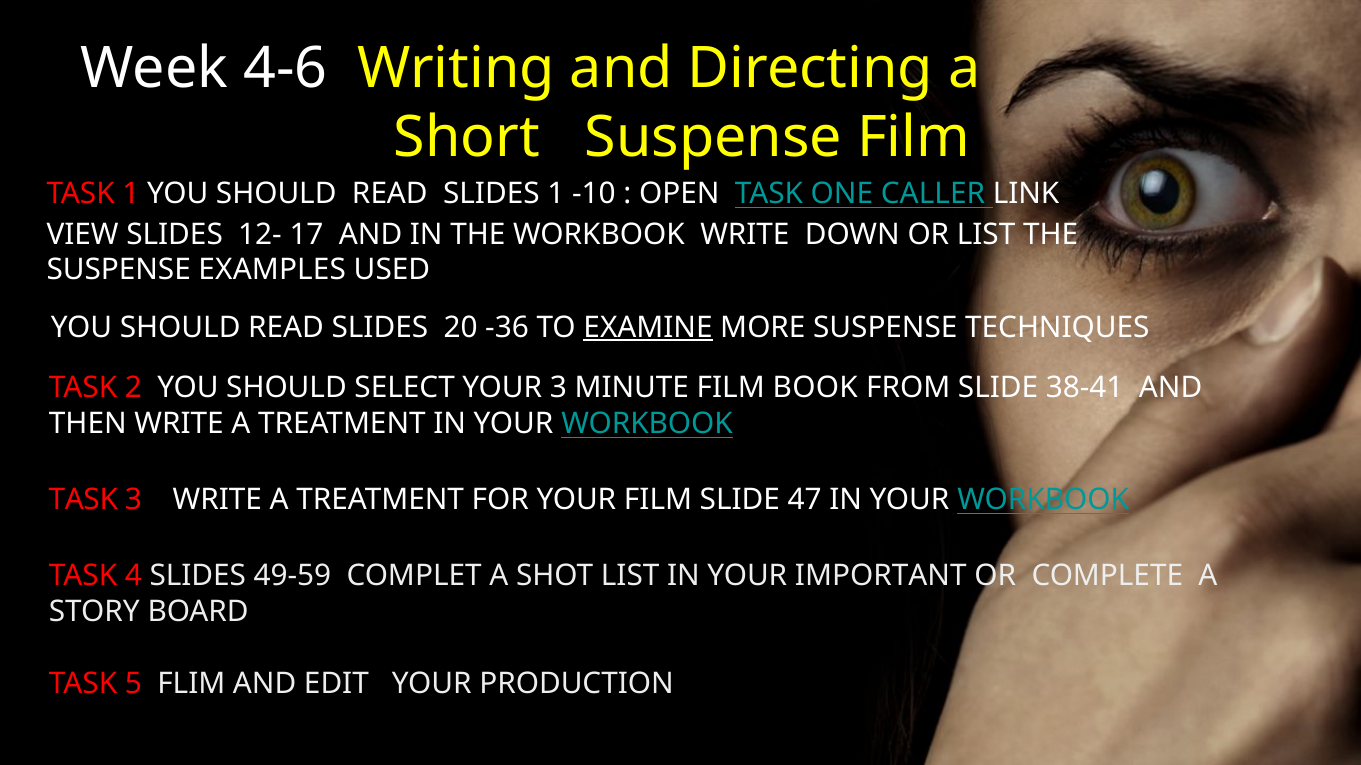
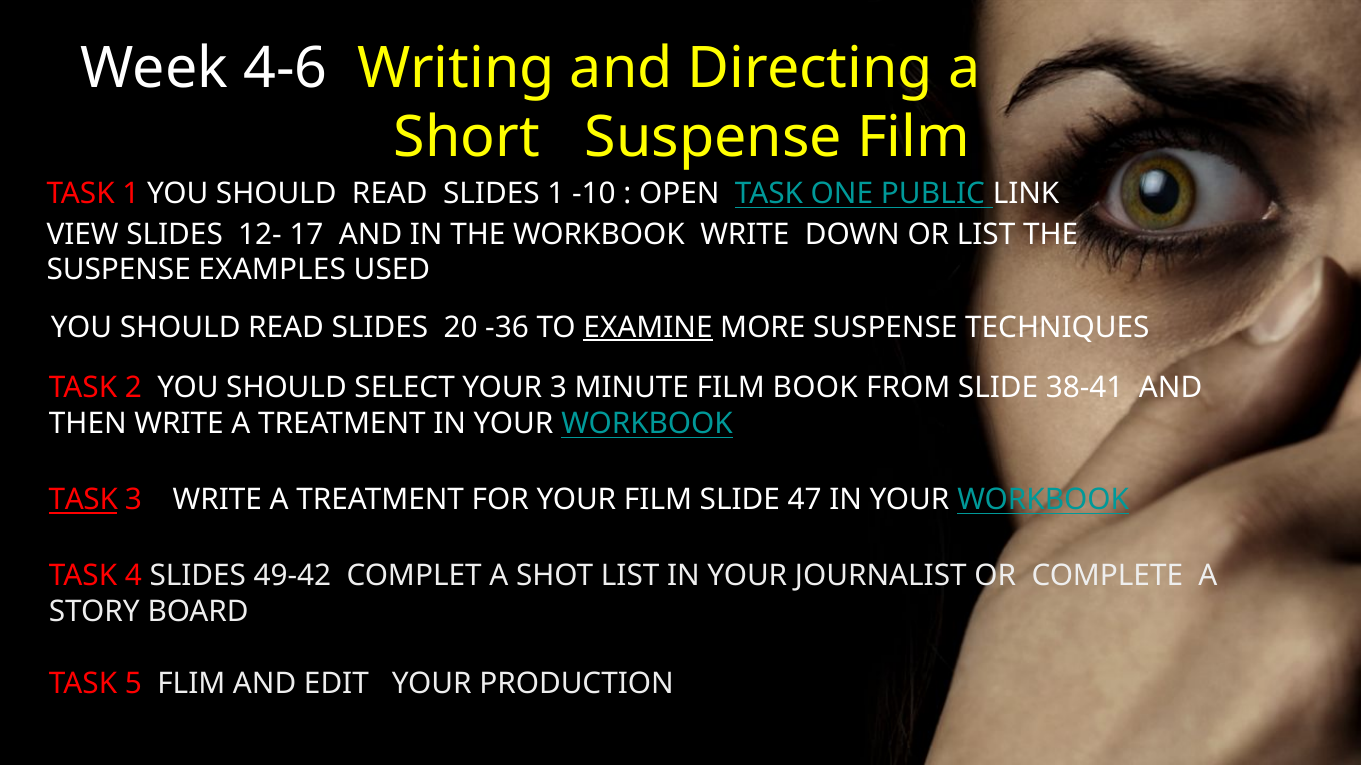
CALLER: CALLER -> PUBLIC
TASK at (83, 500) underline: none -> present
49-59: 49-59 -> 49-42
IMPORTANT: IMPORTANT -> JOURNALIST
